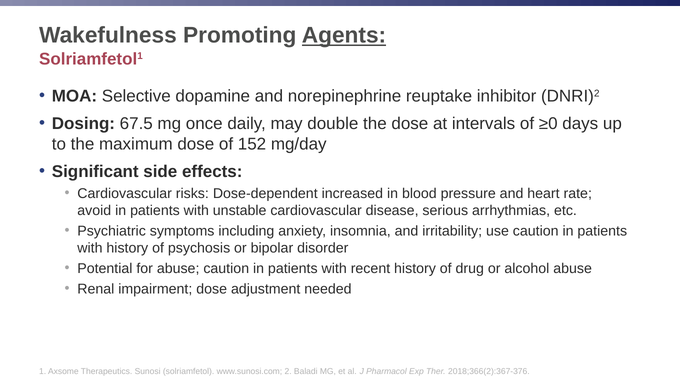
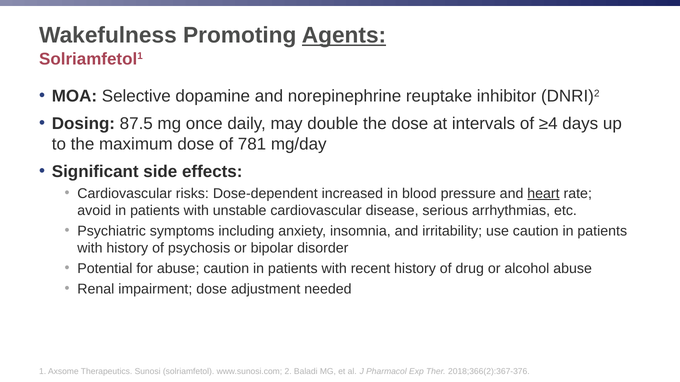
67.5: 67.5 -> 87.5
≥0: ≥0 -> ≥4
152: 152 -> 781
heart underline: none -> present
